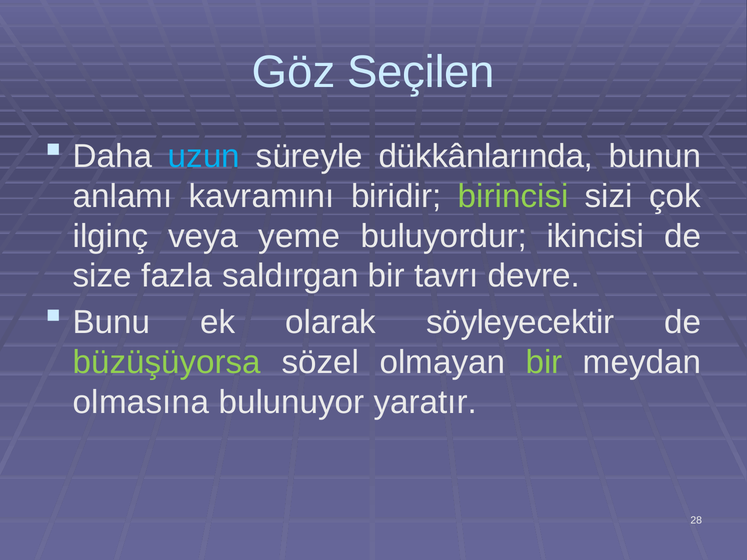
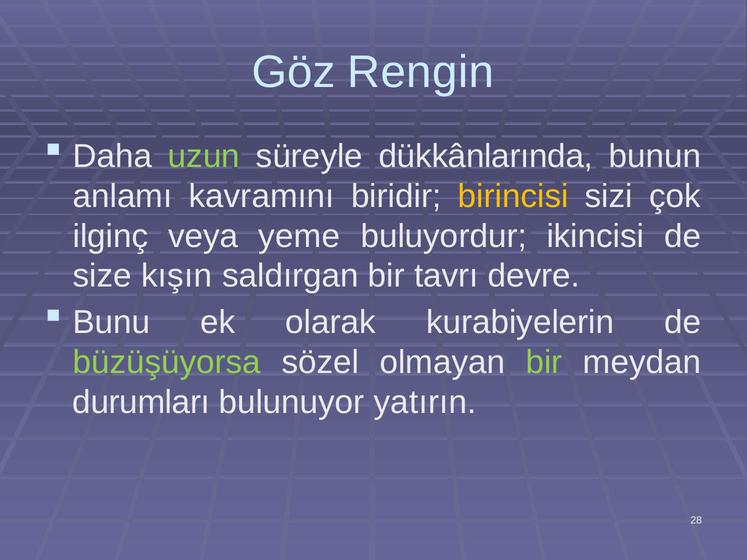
Seçilen: Seçilen -> Rengin
uzun colour: light blue -> light green
birincisi colour: light green -> yellow
fazla: fazla -> kışın
söyleyecektir: söyleyecektir -> kurabiyelerin
olmasına: olmasına -> durumları
yaratır: yaratır -> yatırın
